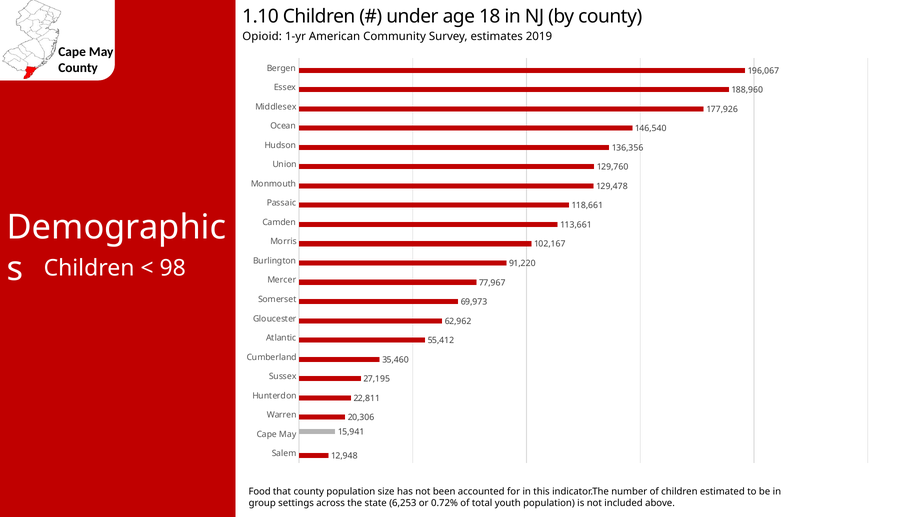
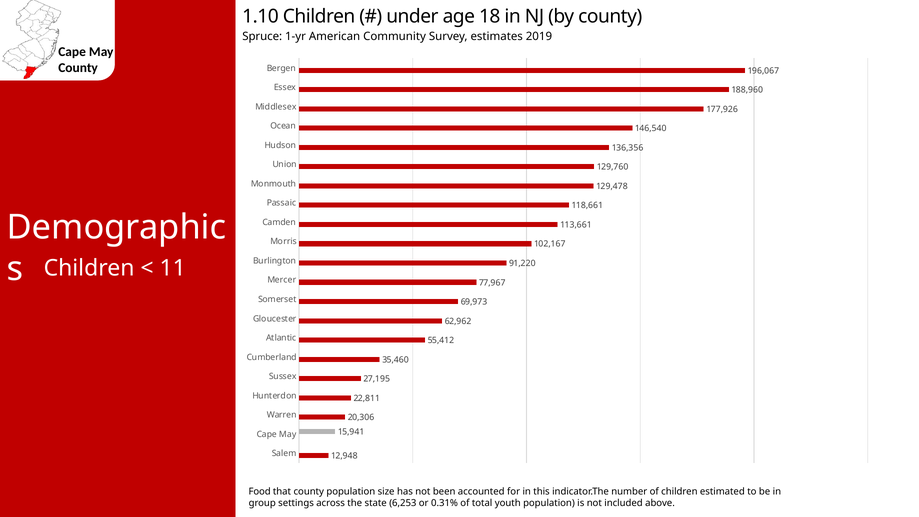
Opioid: Opioid -> Spruce
98: 98 -> 11
0.72%: 0.72% -> 0.31%
